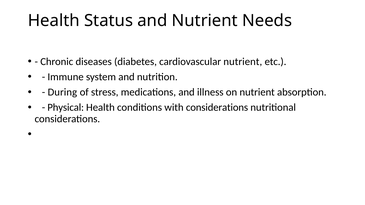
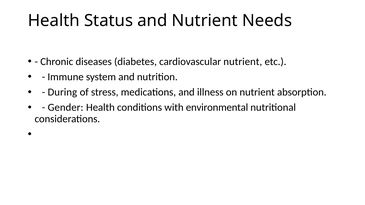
Physical: Physical -> Gender
with considerations: considerations -> environmental
